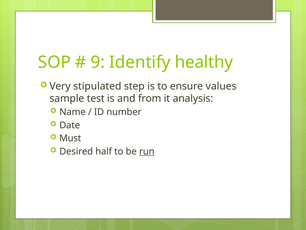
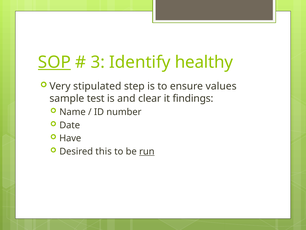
SOP underline: none -> present
9: 9 -> 3
from: from -> clear
analysis: analysis -> findings
Must: Must -> Have
half: half -> this
